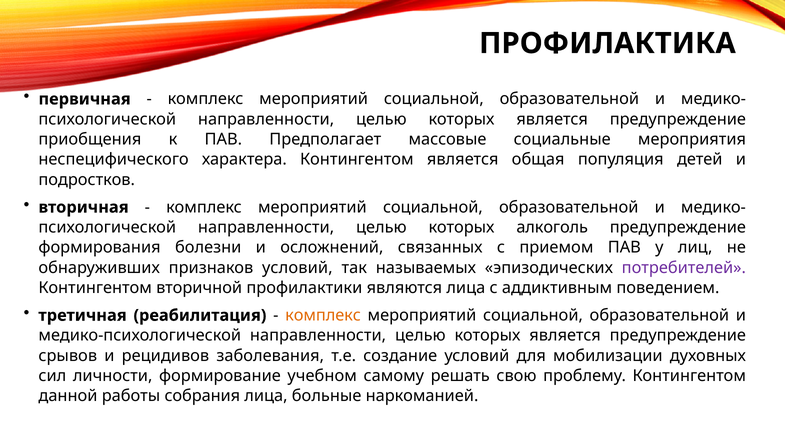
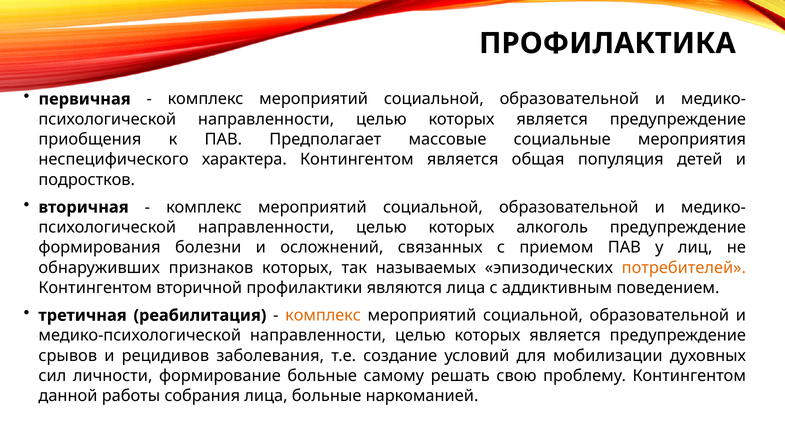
признаков условий: условий -> которых
потребителей colour: purple -> orange
формирование учебном: учебном -> больные
